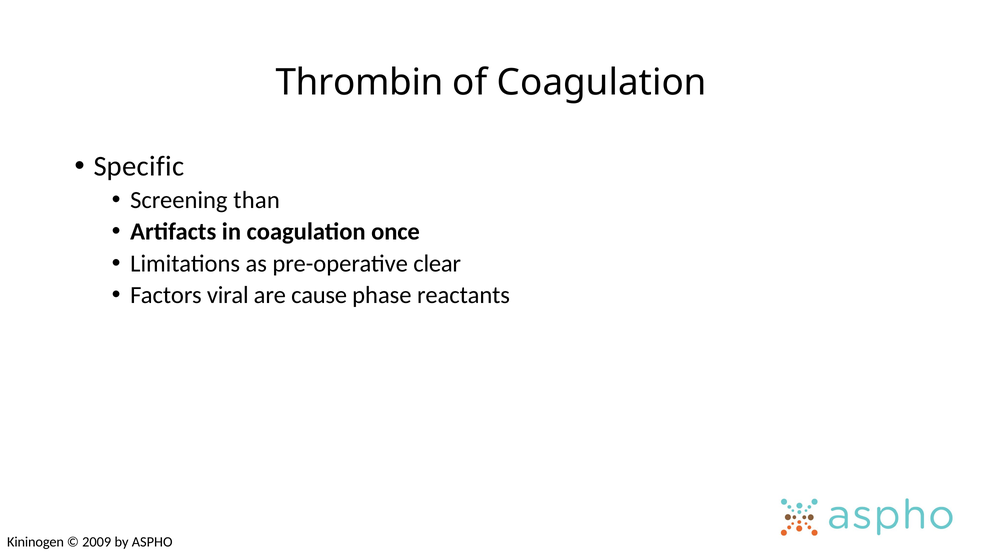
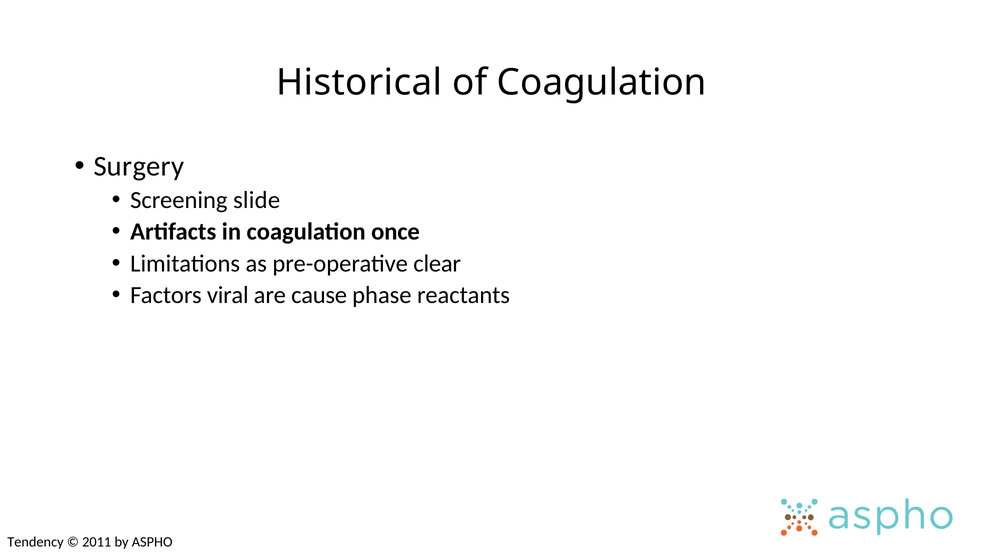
Thrombin: Thrombin -> Historical
Specific: Specific -> Surgery
than: than -> slide
Kininogen: Kininogen -> Tendency
2009: 2009 -> 2011
